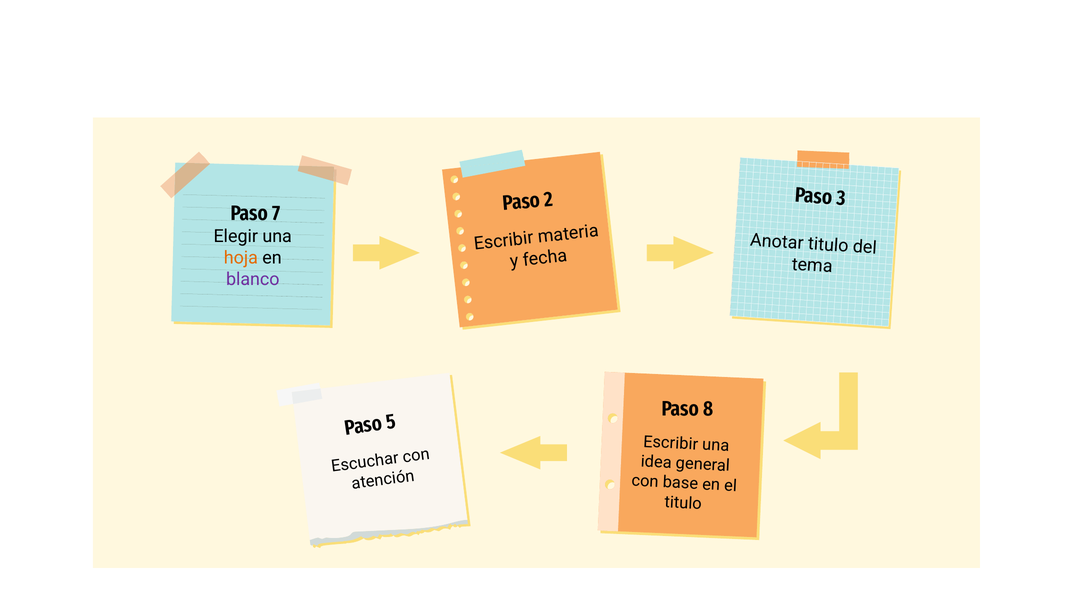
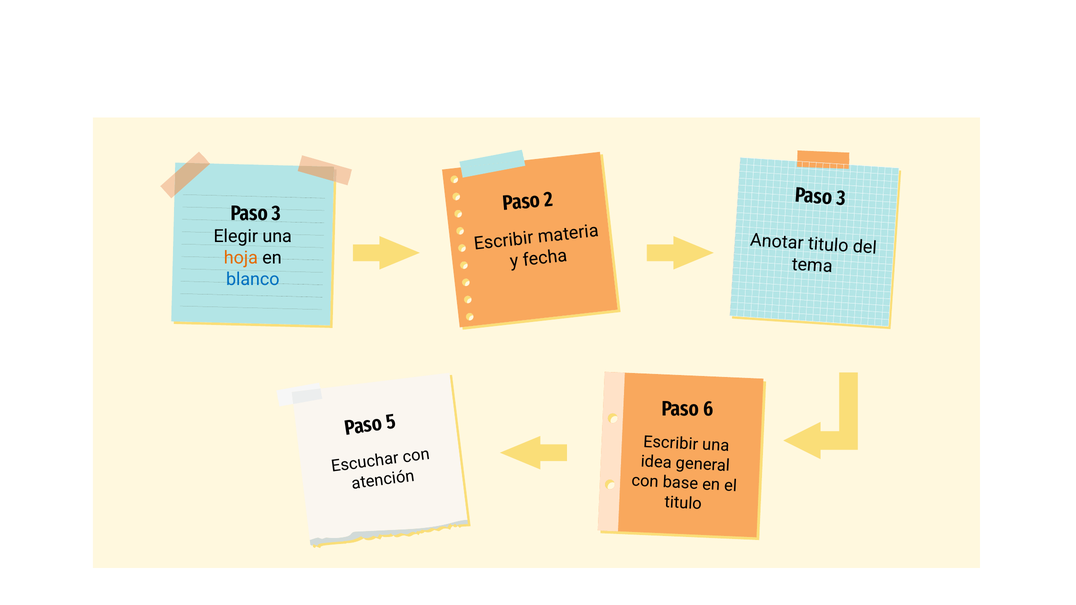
7 at (276, 213): 7 -> 3
blanco colour: purple -> blue
8: 8 -> 6
